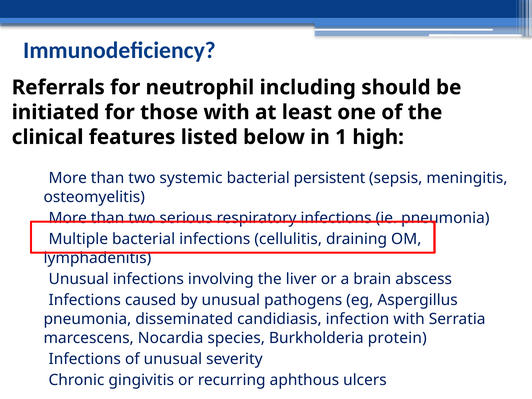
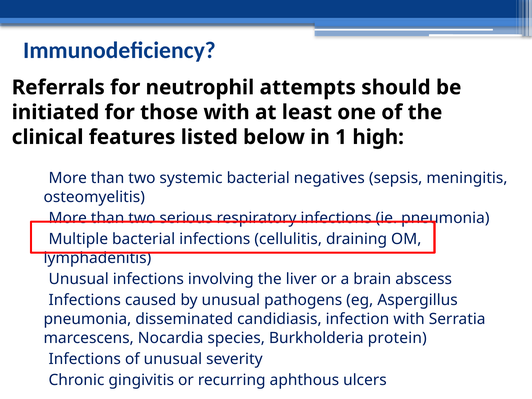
including: including -> attempts
persistent: persistent -> negatives
